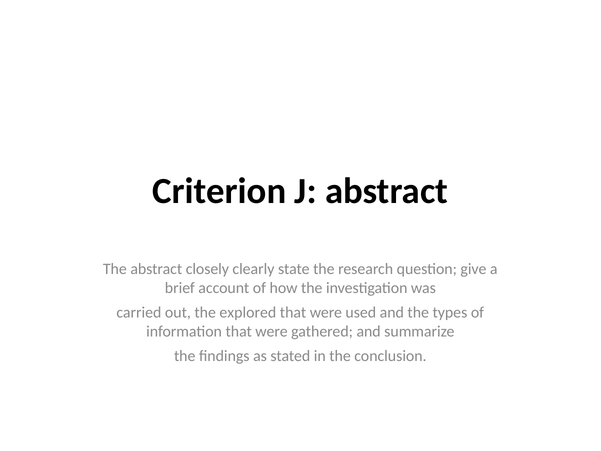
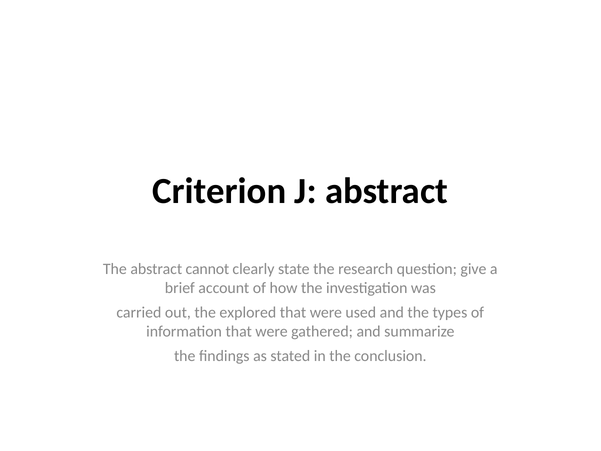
closely: closely -> cannot
